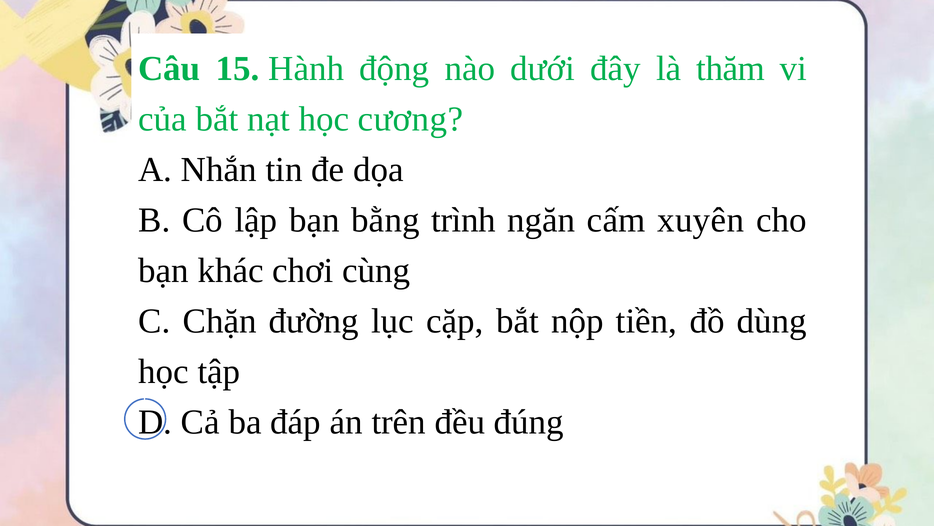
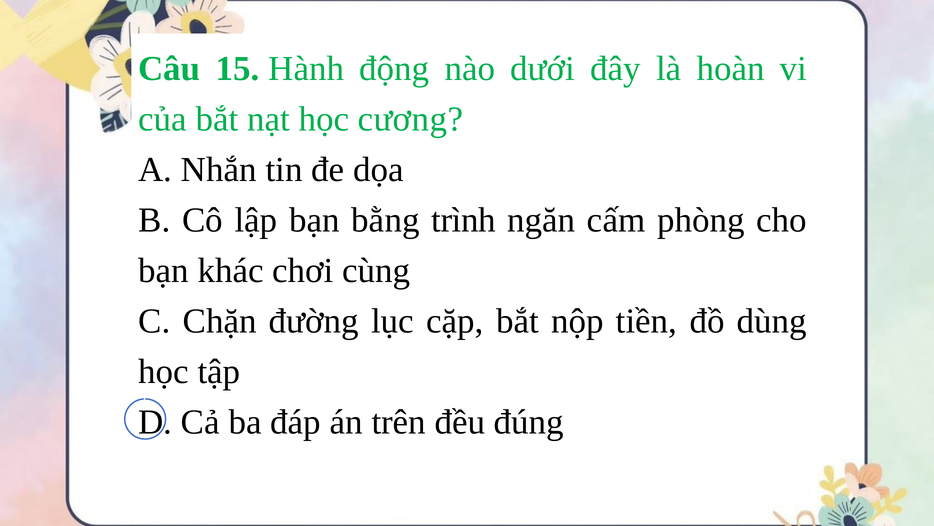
thăm: thăm -> hoàn
xuyên: xuyên -> phòng
